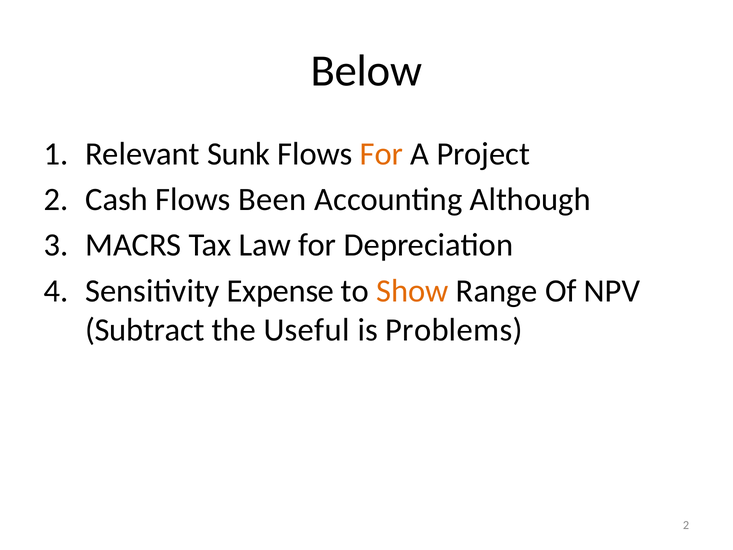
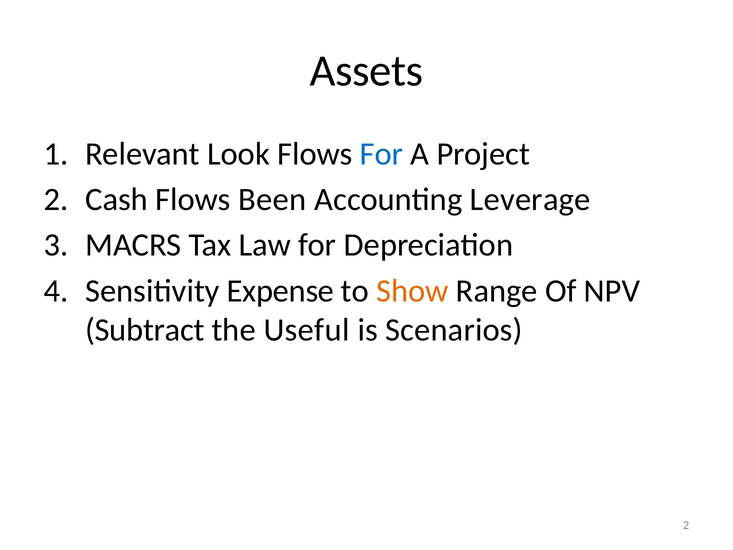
Below: Below -> Assets
Sunk: Sunk -> Look
For at (382, 154) colour: orange -> blue
Although: Although -> Leverage
Problems: Problems -> Scenarios
